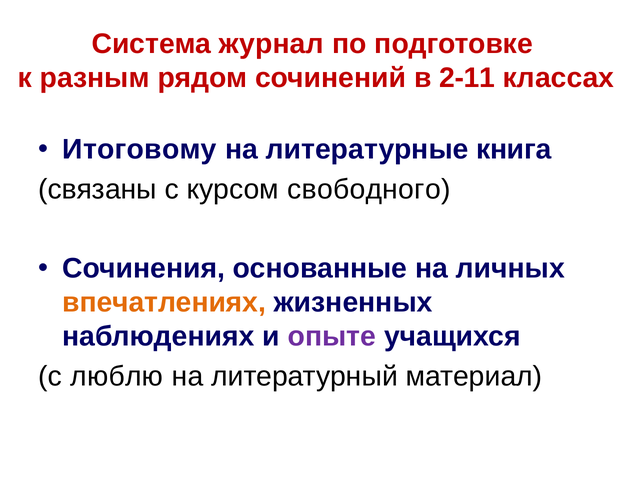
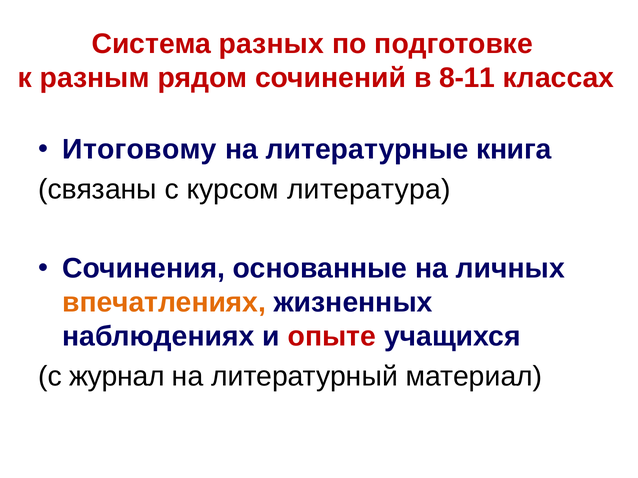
журнал: журнал -> разных
2-11: 2-11 -> 8-11
свободного: свободного -> литература
опыте colour: purple -> red
люблю: люблю -> журнал
